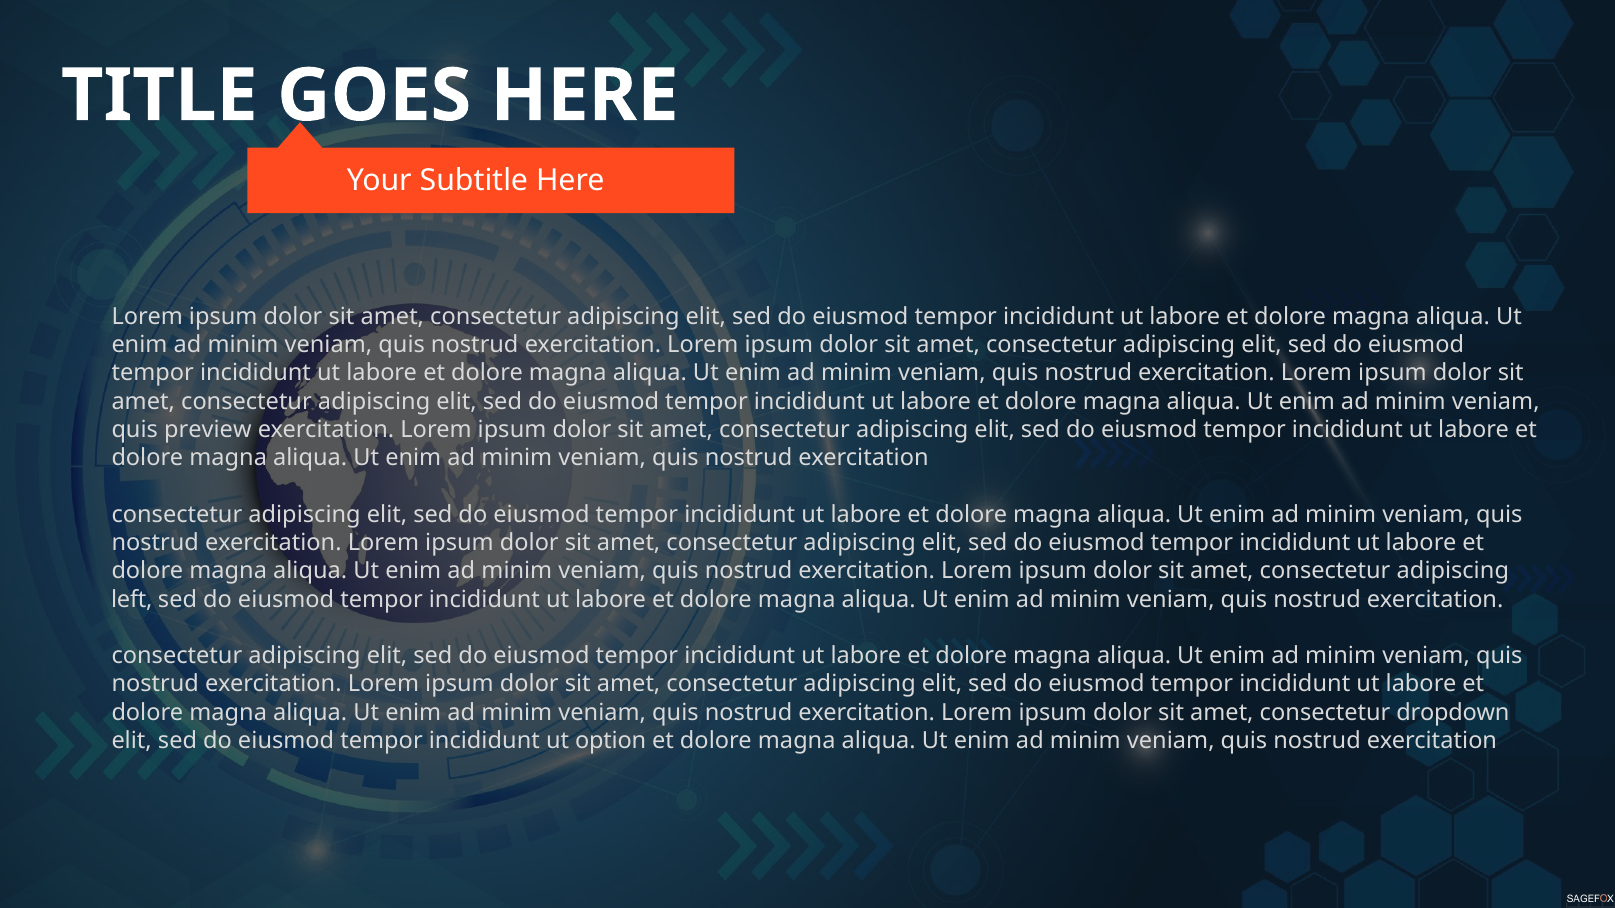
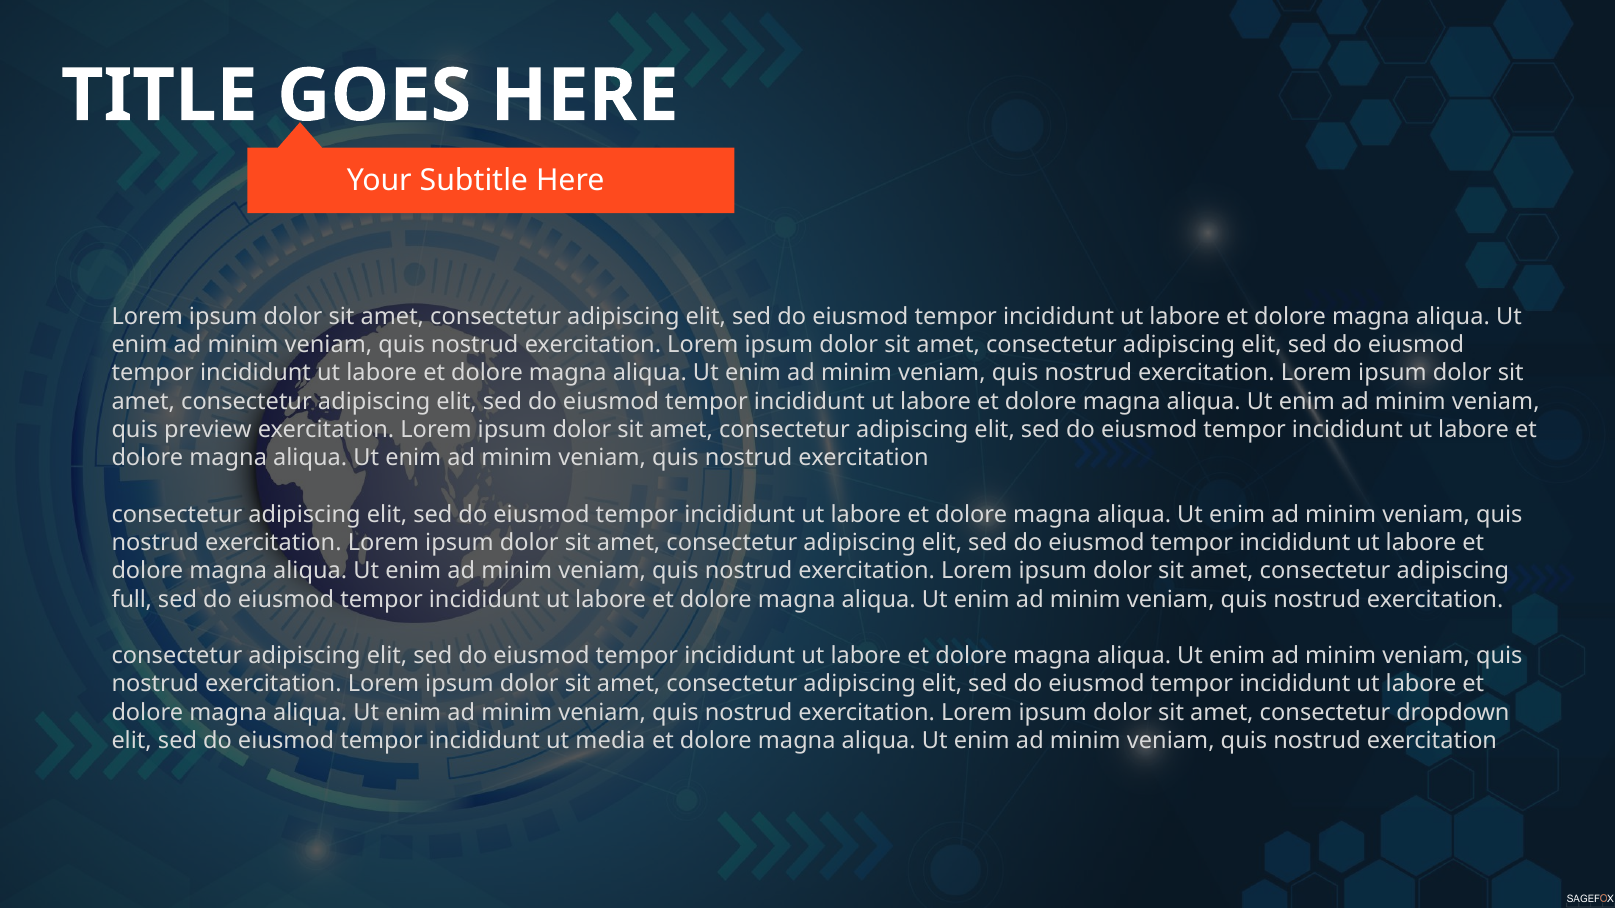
left: left -> full
option: option -> media
